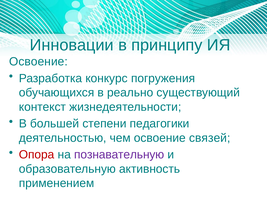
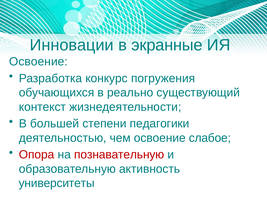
принципу: принципу -> экранные
связей: связей -> слабое
познавательную colour: purple -> red
применением: применением -> университеты
